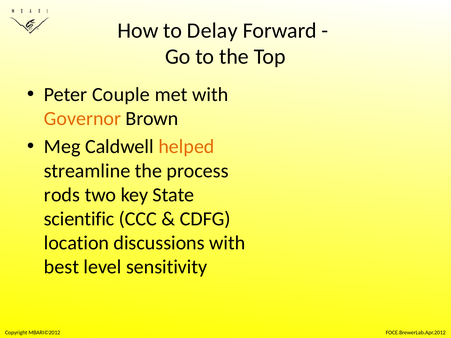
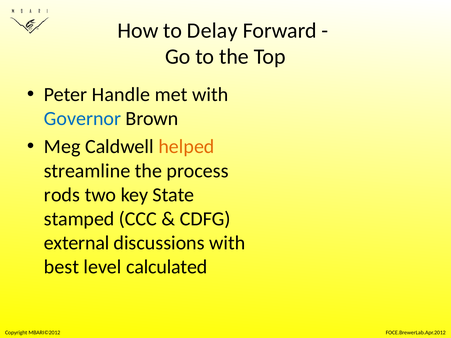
Couple: Couple -> Handle
Governor colour: orange -> blue
scientific: scientific -> stamped
location: location -> external
sensitivity: sensitivity -> calculated
